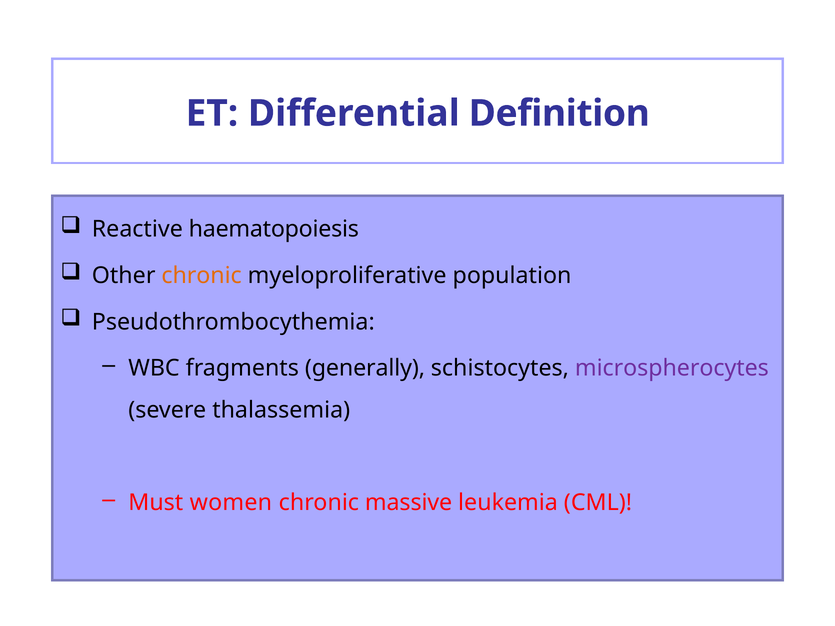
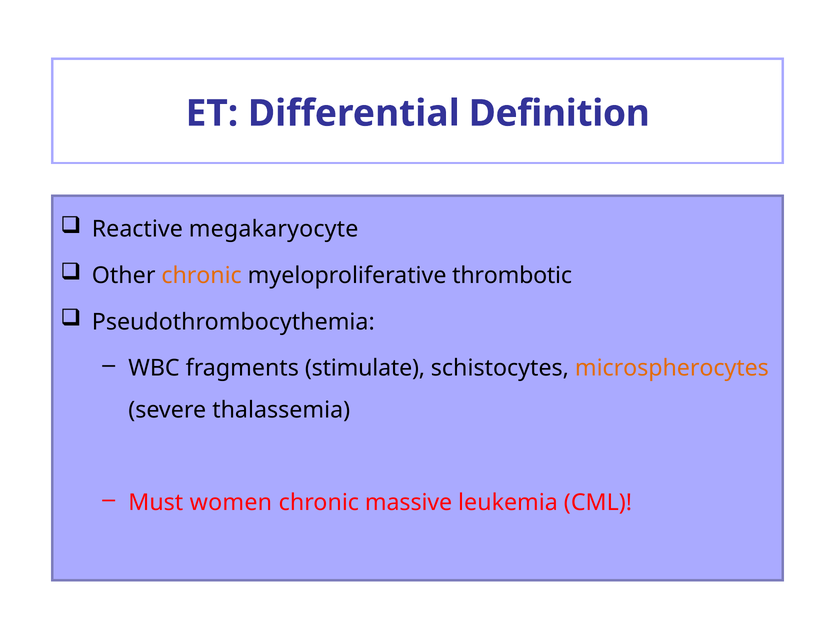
haematopoiesis: haematopoiesis -> megakaryocyte
population: population -> thrombotic
generally: generally -> stimulate
microspherocytes colour: purple -> orange
